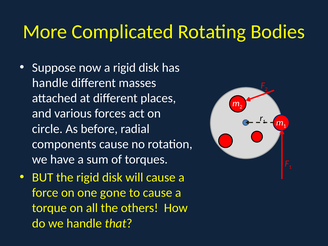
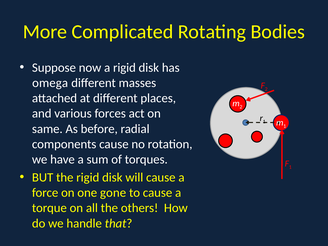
handle at (50, 83): handle -> omega
circle: circle -> same
